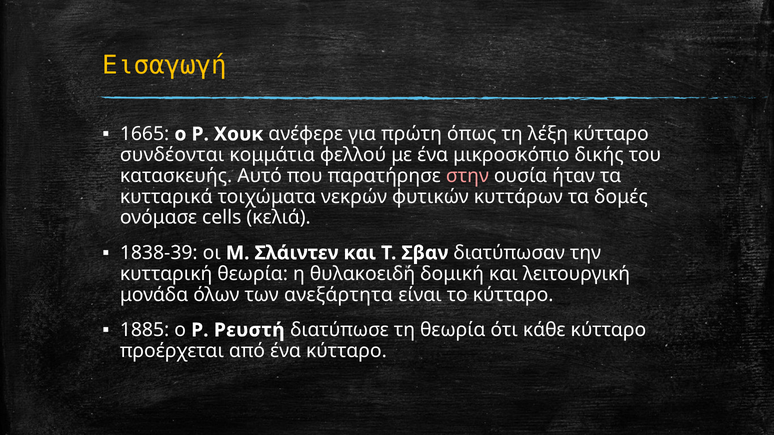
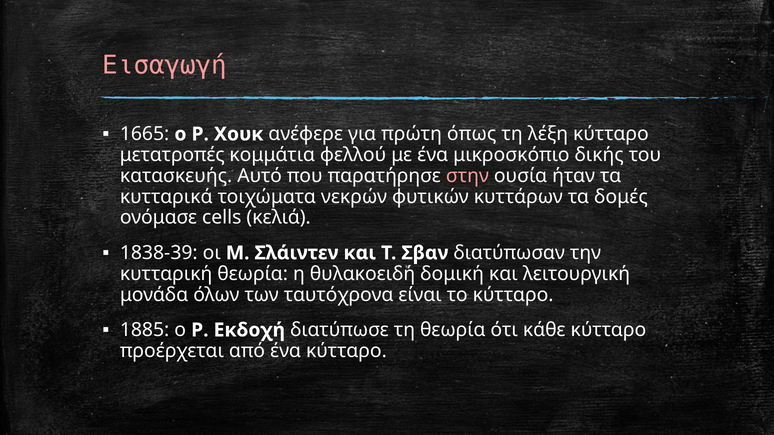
Εισαγωγή colour: yellow -> pink
συνδέονται: συνδέονται -> μετατροπές
ανεξάρτητα: ανεξάρτητα -> ταυτόχρονα
Ρευστή: Ρευστή -> Εκδοχή
